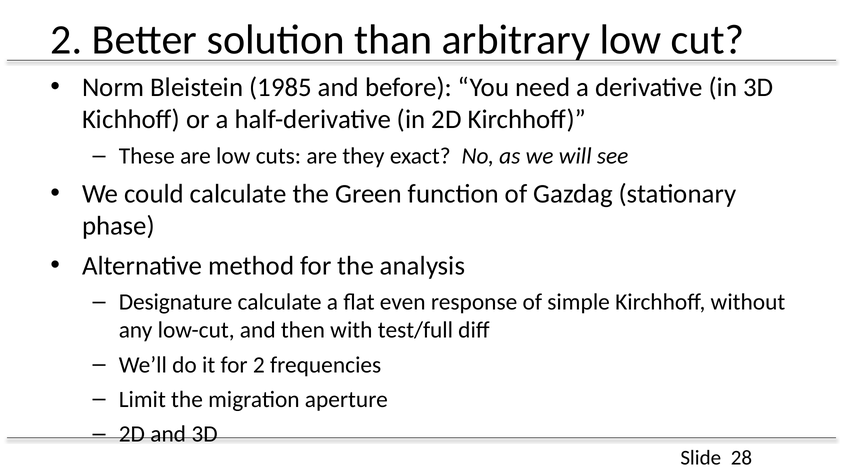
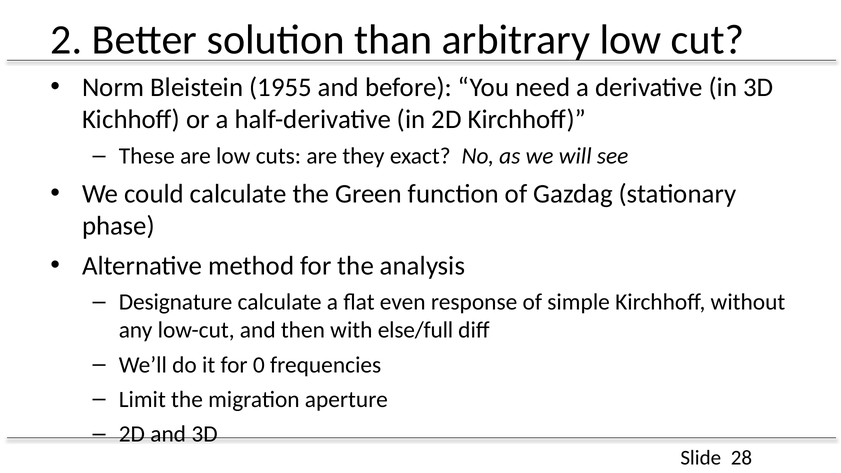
1985: 1985 -> 1955
test/full: test/full -> else/full
for 2: 2 -> 0
